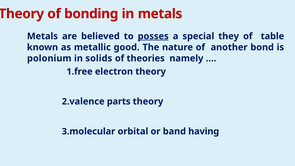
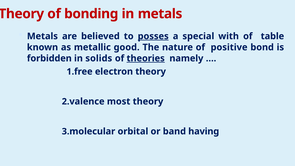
they: they -> with
another: another -> positive
polonium: polonium -> forbidden
theories underline: none -> present
parts: parts -> most
